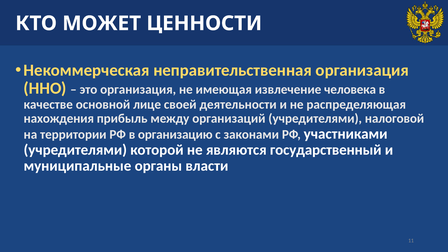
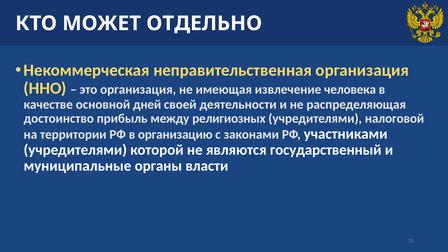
ЦЕННОСТИ: ЦЕННОСТИ -> ОТДЕЛЬНО
лице: лице -> дней
нахождения: нахождения -> достоинство
организаций: организаций -> религиозных
